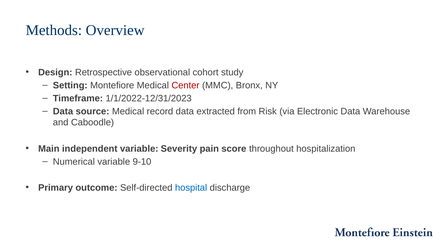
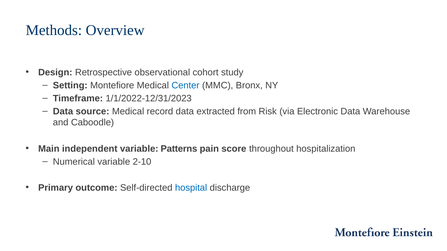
Center colour: red -> blue
Severity: Severity -> Patterns
9-10: 9-10 -> 2-10
